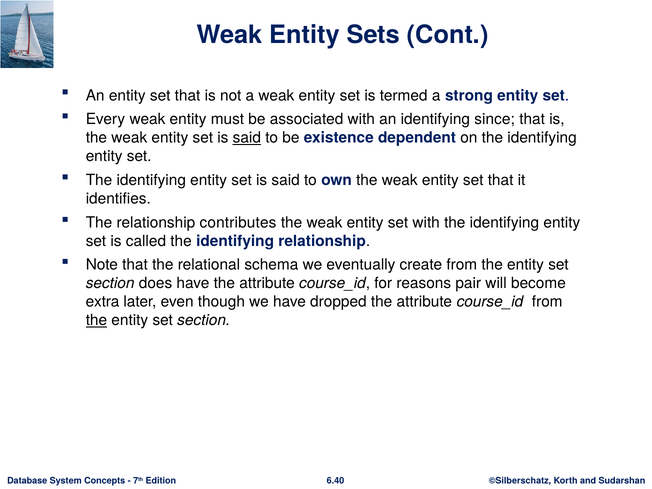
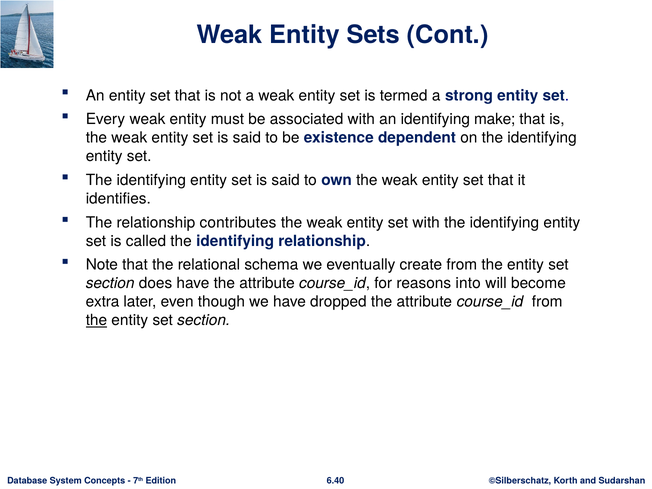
since: since -> make
said at (247, 138) underline: present -> none
pair: pair -> into
